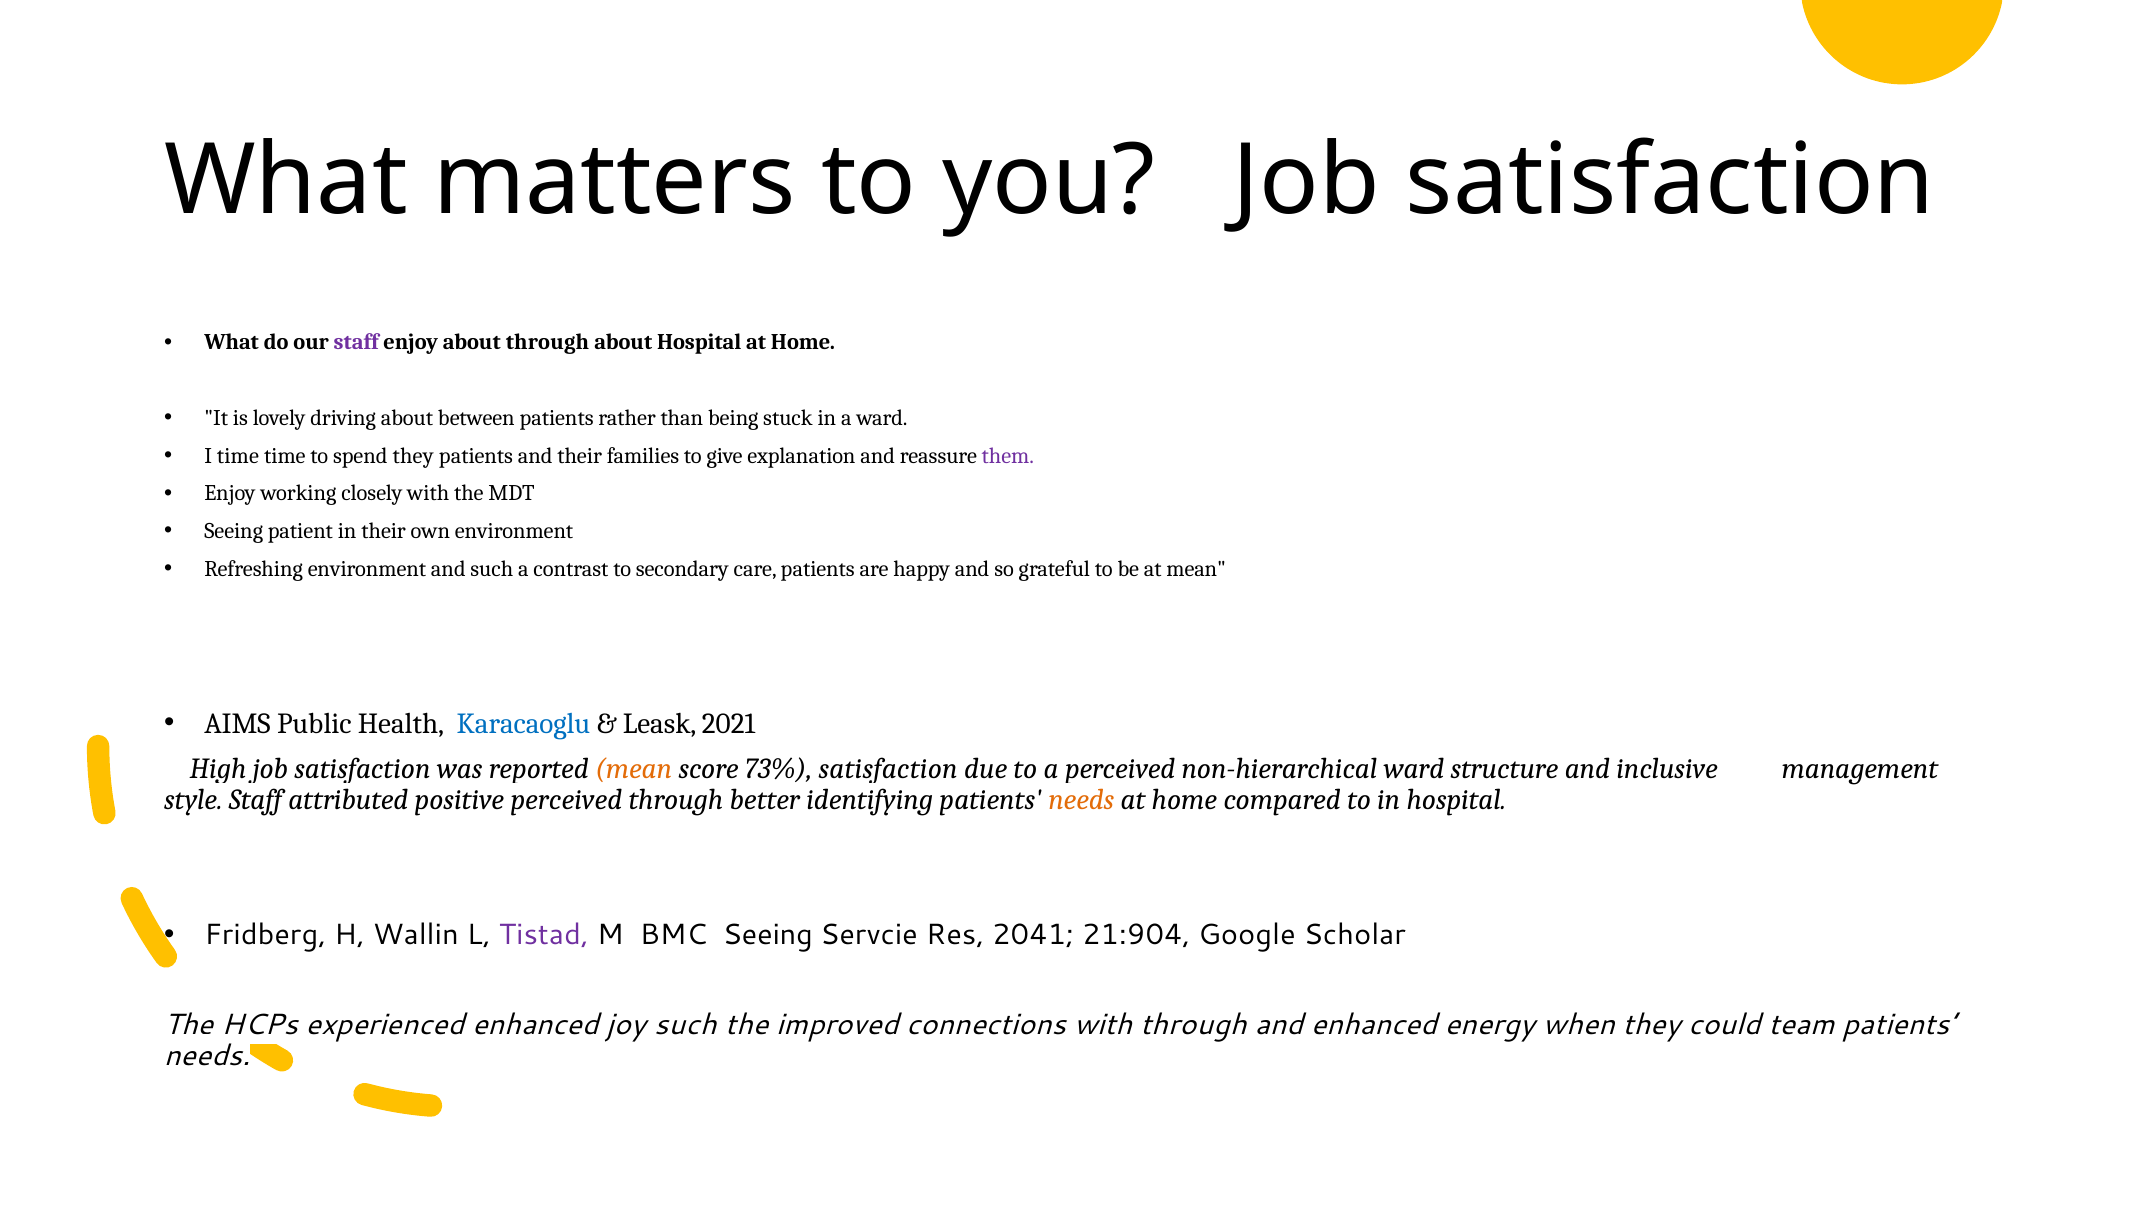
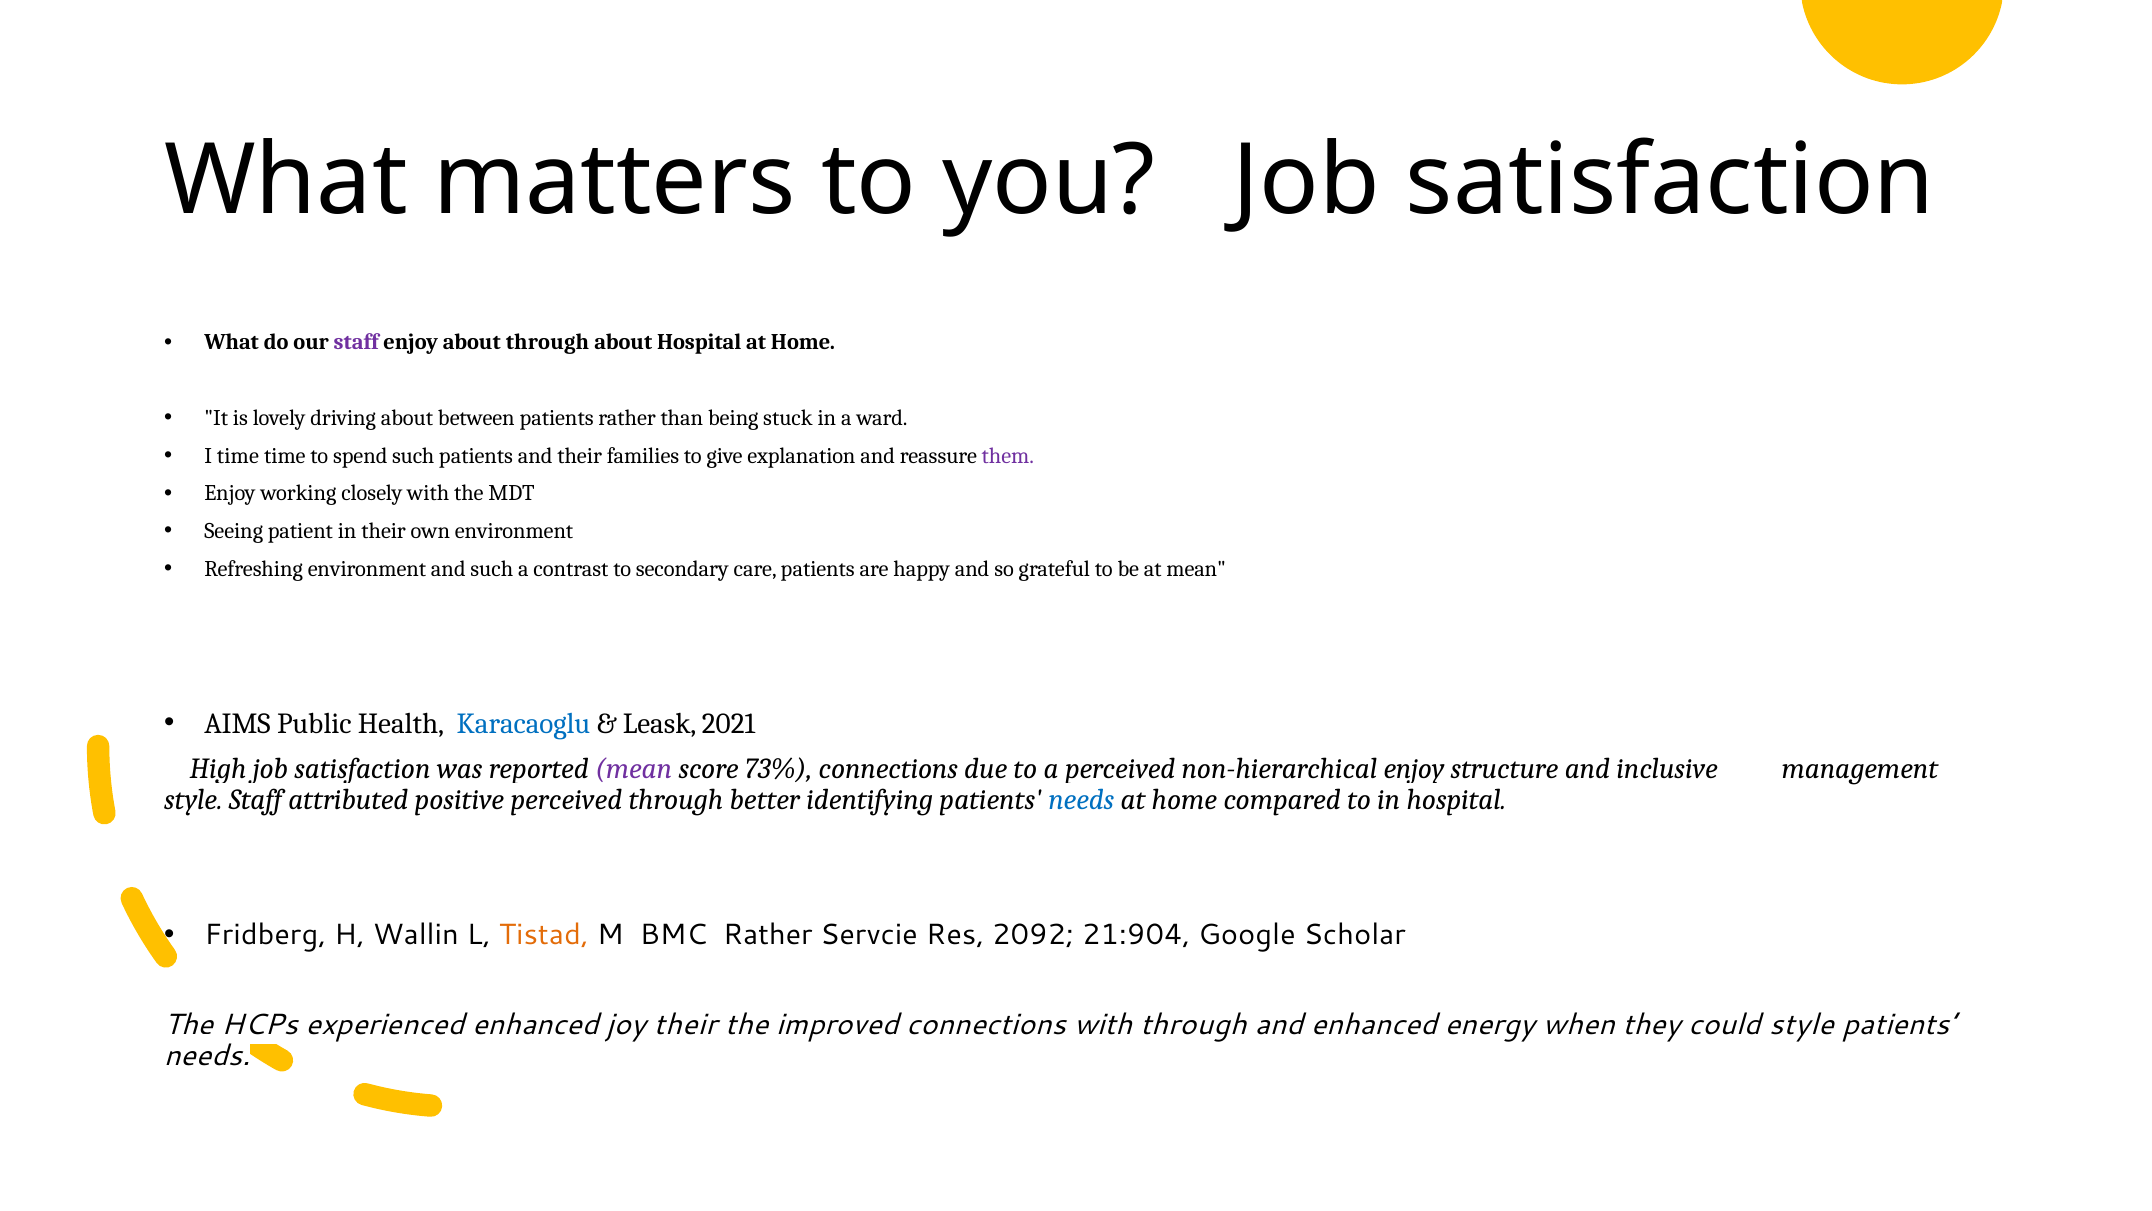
spend they: they -> such
mean at (634, 768) colour: orange -> purple
73% satisfaction: satisfaction -> connections
non-hierarchical ward: ward -> enjoy
needs at (1081, 800) colour: orange -> blue
Tistad colour: purple -> orange
BMC Seeing: Seeing -> Rather
2041: 2041 -> 2092
joy such: such -> their
could team: team -> style
